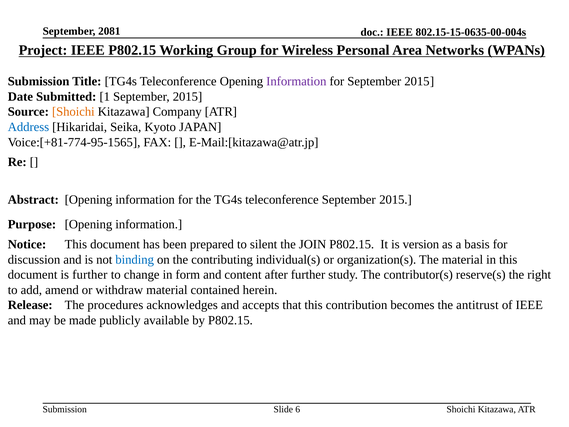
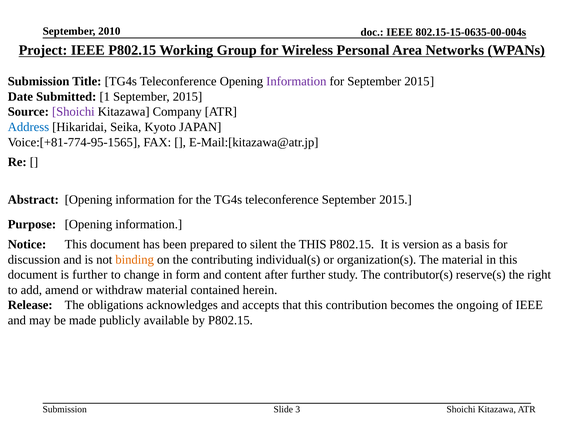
2081: 2081 -> 2010
Shoichi at (73, 112) colour: orange -> purple
the JOIN: JOIN -> THIS
binding colour: blue -> orange
procedures: procedures -> obligations
antitrust: antitrust -> ongoing
6: 6 -> 3
